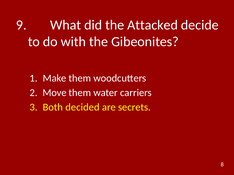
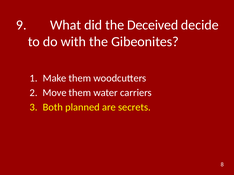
Attacked: Attacked -> Deceived
decided: decided -> planned
